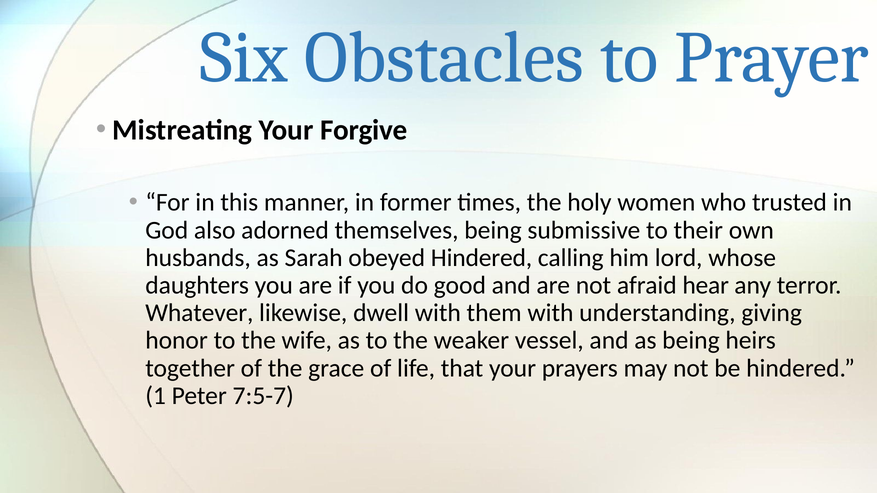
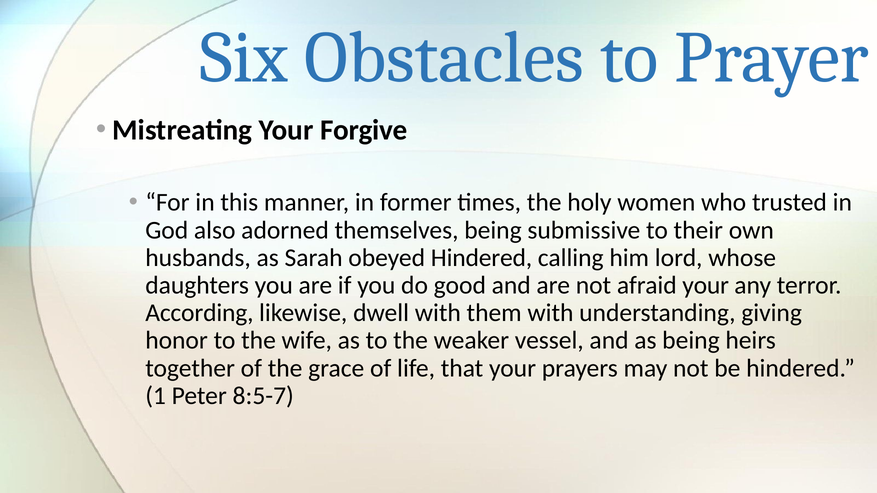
afraid hear: hear -> your
Whatever: Whatever -> According
7:5-7: 7:5-7 -> 8:5-7
